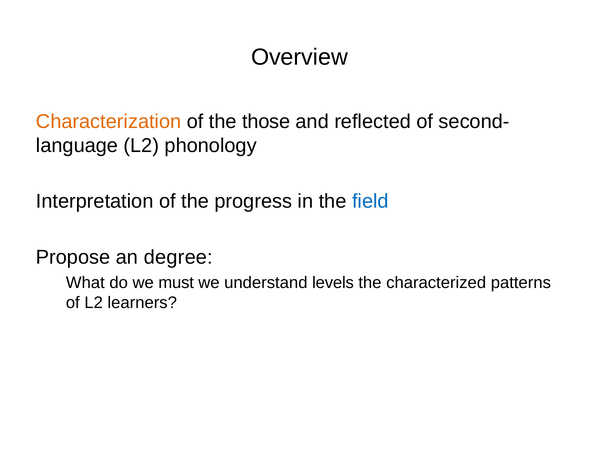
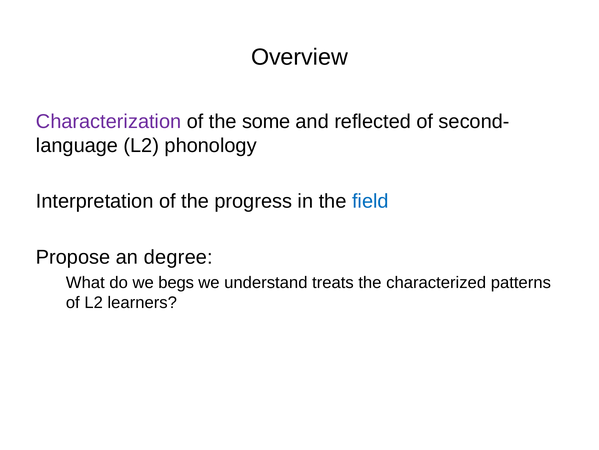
Characterization colour: orange -> purple
those: those -> some
must: must -> begs
levels: levels -> treats
